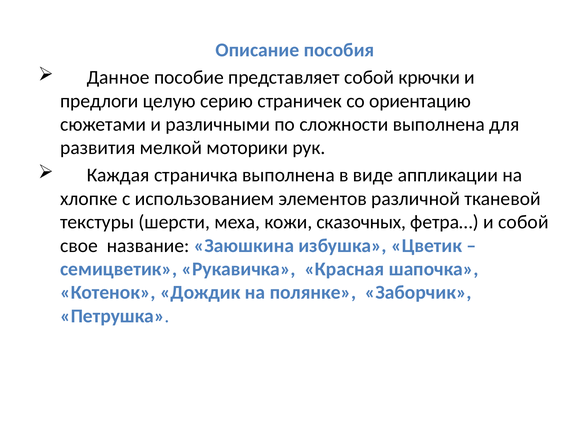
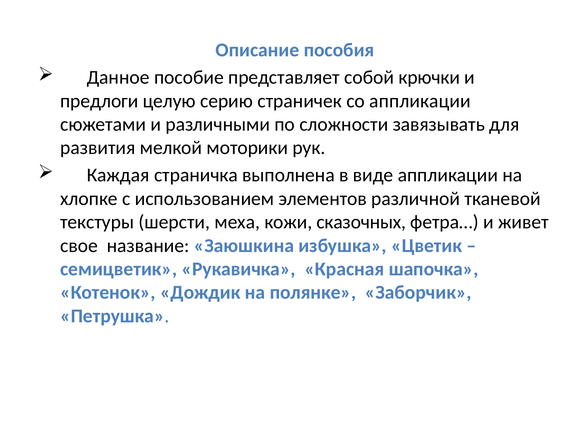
со ориентацию: ориентацию -> аппликации
сложности выполнена: выполнена -> завязывать
и собой: собой -> живет
